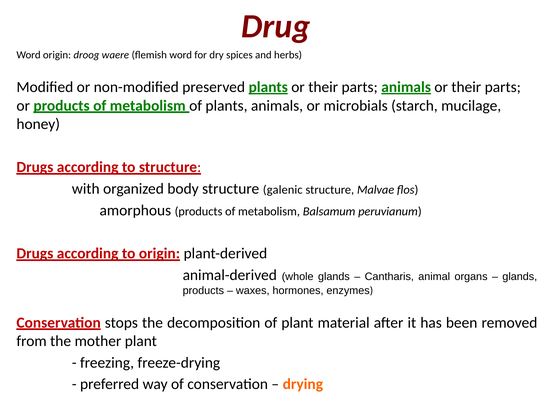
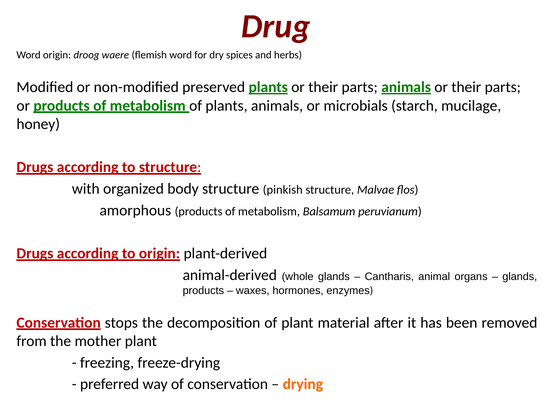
galenic: galenic -> pinkish
